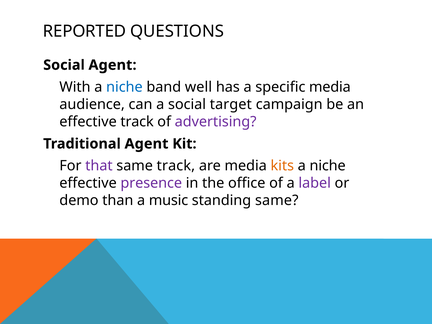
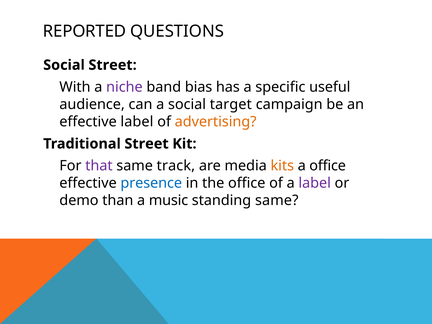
Social Agent: Agent -> Street
niche at (124, 87) colour: blue -> purple
well: well -> bias
specific media: media -> useful
effective track: track -> label
advertising colour: purple -> orange
Traditional Agent: Agent -> Street
niche at (328, 166): niche -> office
presence colour: purple -> blue
